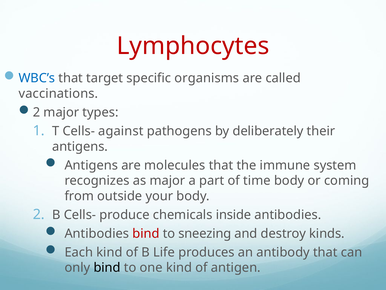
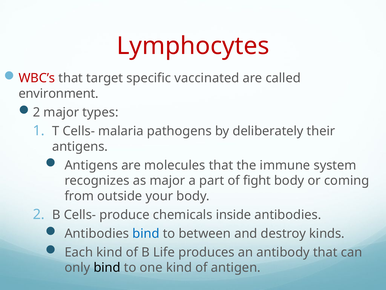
WBC’s colour: blue -> red
organisms: organisms -> vaccinated
vaccinations: vaccinations -> environment
against: against -> malaria
time: time -> fight
bind at (146, 233) colour: red -> blue
sneezing: sneezing -> between
